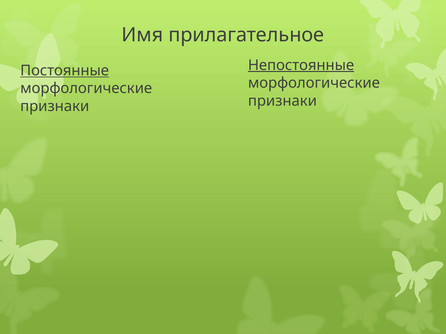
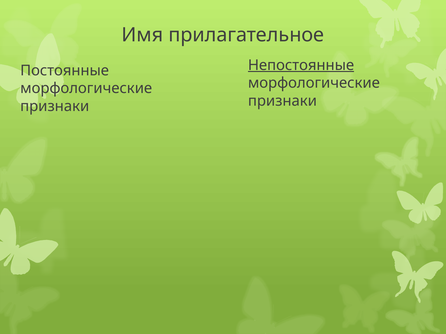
Постоянные underline: present -> none
